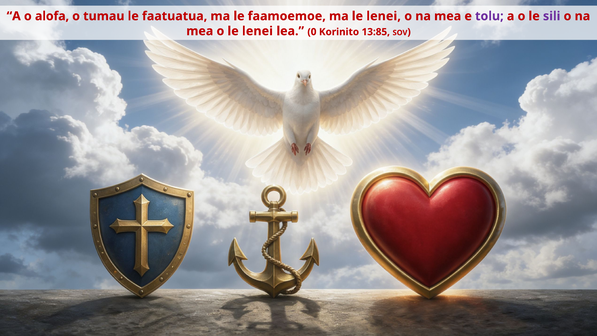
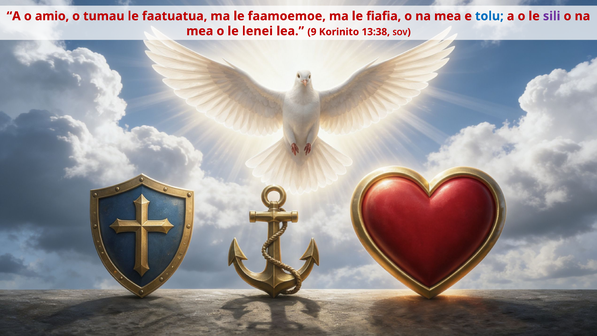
alofa: alofa -> amio
ma le lenei: lenei -> fiafia
tolu colour: purple -> blue
0: 0 -> 9
13:85: 13:85 -> 13:38
